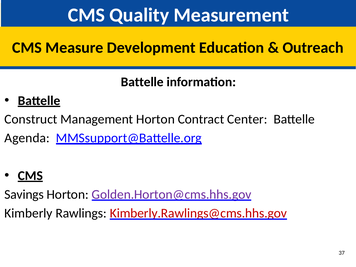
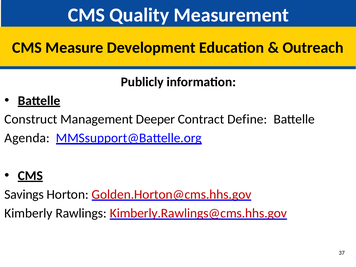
Battelle at (142, 82): Battelle -> Publicly
Management Horton: Horton -> Deeper
Center: Center -> Define
Golden.Horton@cms.hhs.gov colour: purple -> red
